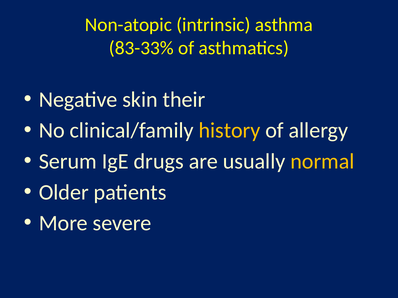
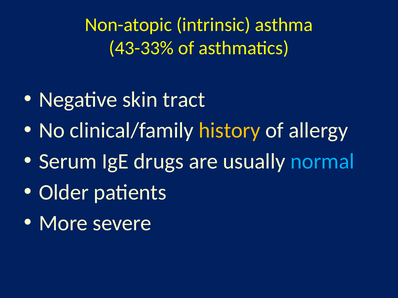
83-33%: 83-33% -> 43-33%
their: their -> tract
normal colour: yellow -> light blue
